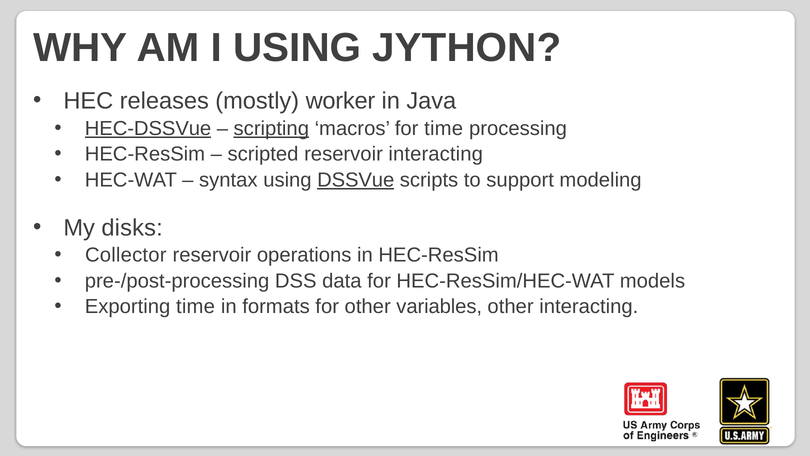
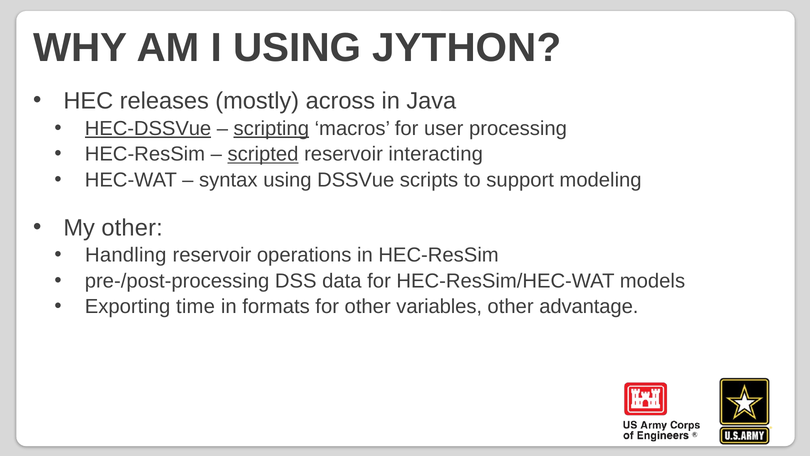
worker: worker -> across
for time: time -> user
scripted underline: none -> present
DSSVue underline: present -> none
My disks: disks -> other
Collector: Collector -> Handling
other interacting: interacting -> advantage
